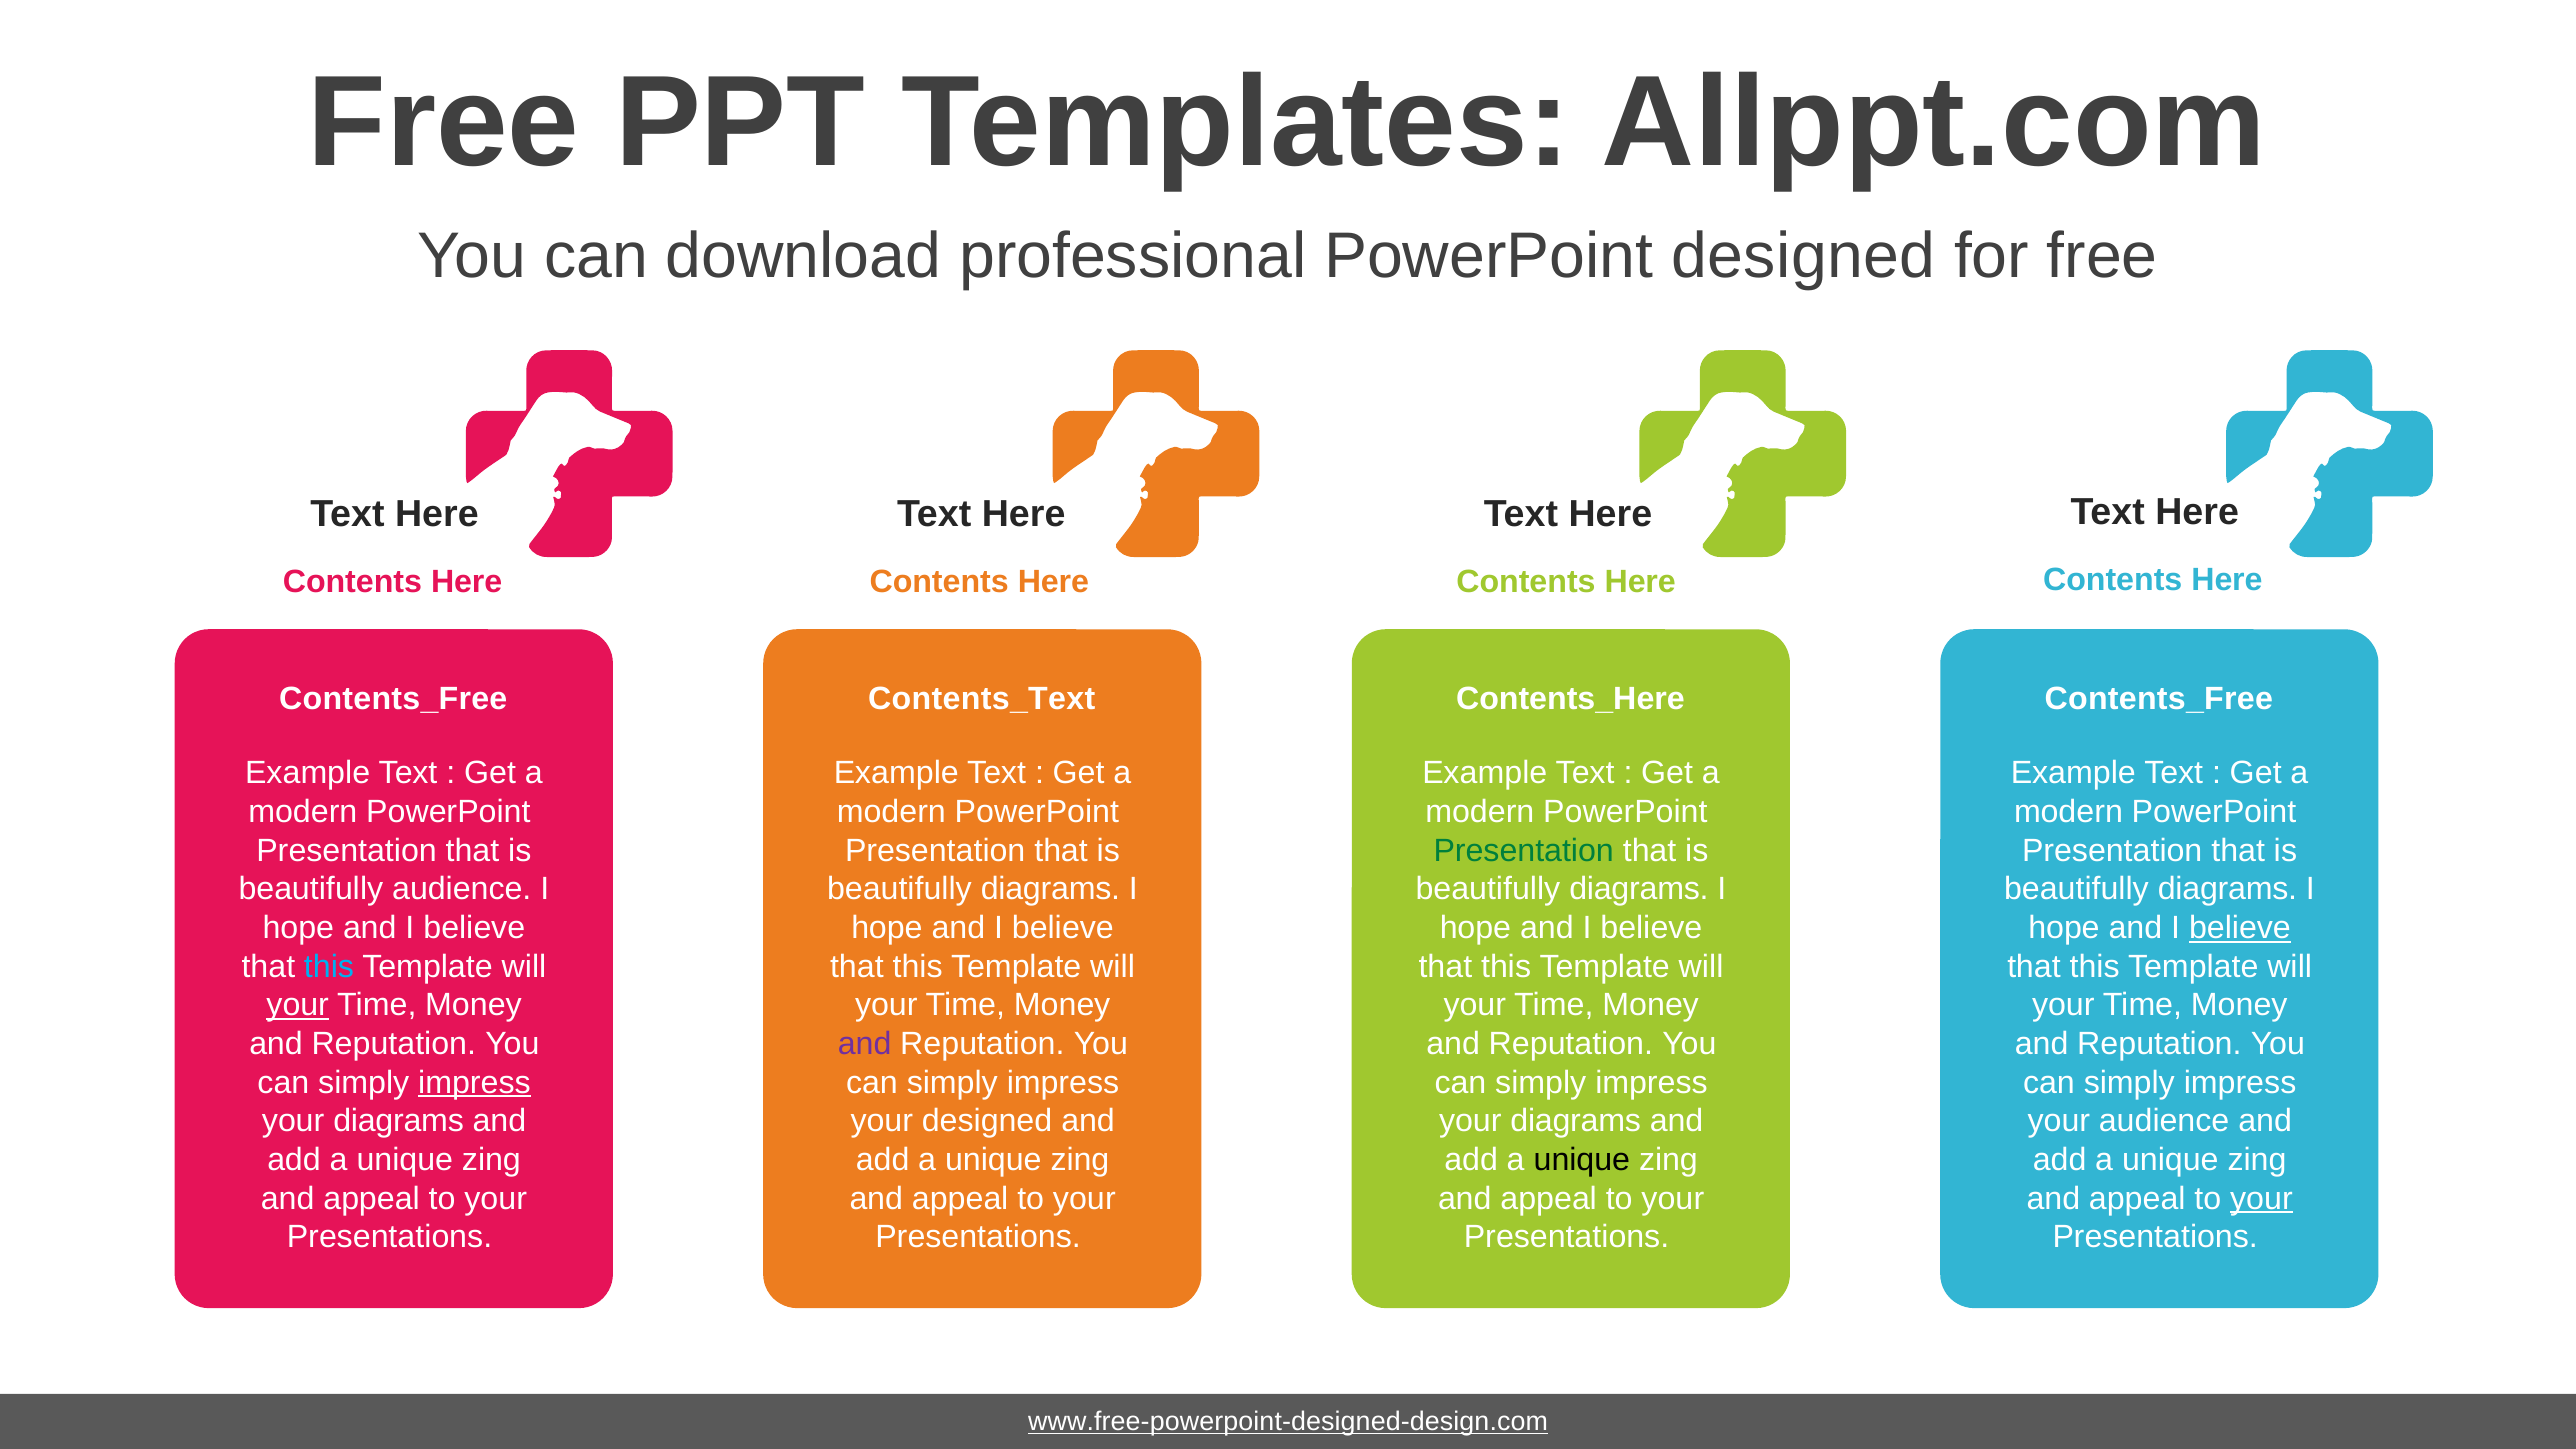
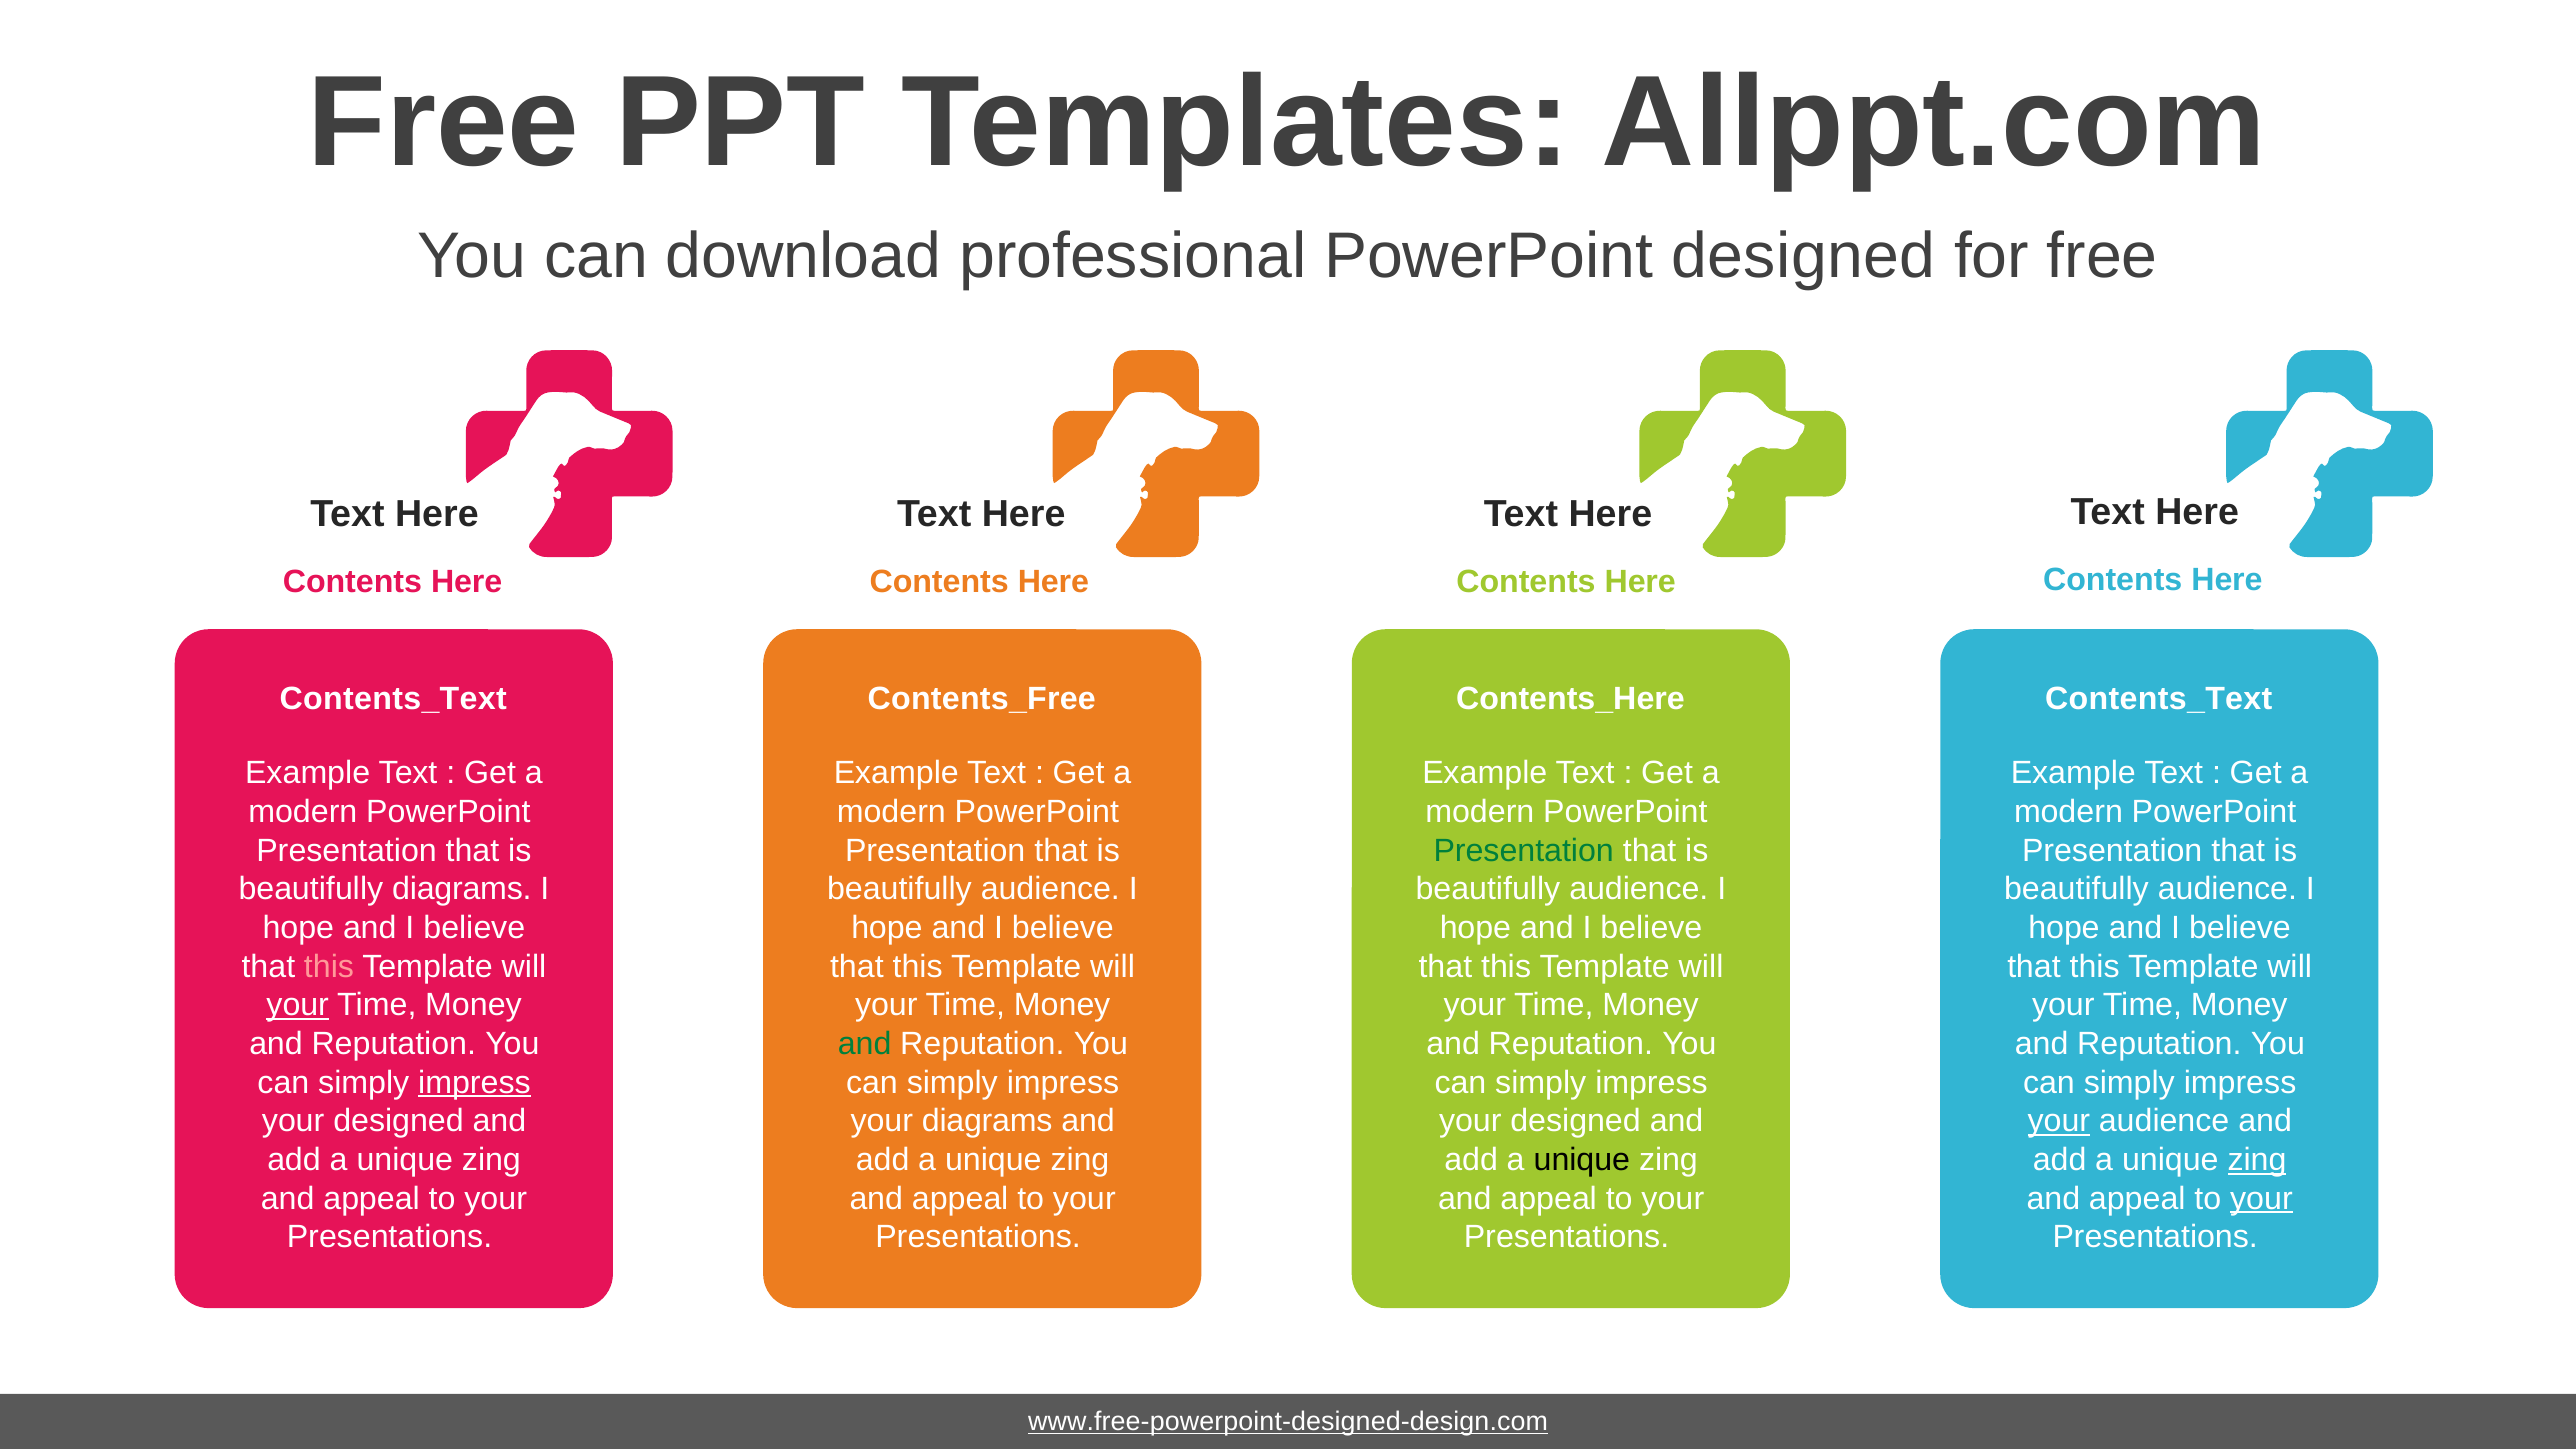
Contents_Free at (393, 699): Contents_Free -> Contents_Text
Contents_Text: Contents_Text -> Contents_Free
Contents_Free at (2159, 699): Contents_Free -> Contents_Text
beautifully audience: audience -> diagrams
diagrams at (1050, 889): diagrams -> audience
diagrams at (1639, 889): diagrams -> audience
diagrams at (2227, 889): diagrams -> audience
believe at (2240, 928) underline: present -> none
this at (329, 967) colour: light blue -> pink
and at (865, 1044) colour: purple -> green
diagrams at (399, 1121): diagrams -> designed
your designed: designed -> diagrams
diagrams at (1576, 1121): diagrams -> designed
your at (2059, 1121) underline: none -> present
zing at (2257, 1160) underline: none -> present
